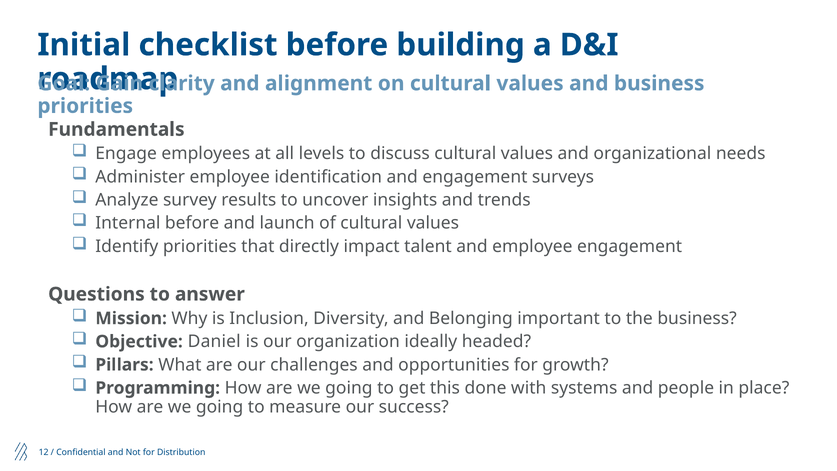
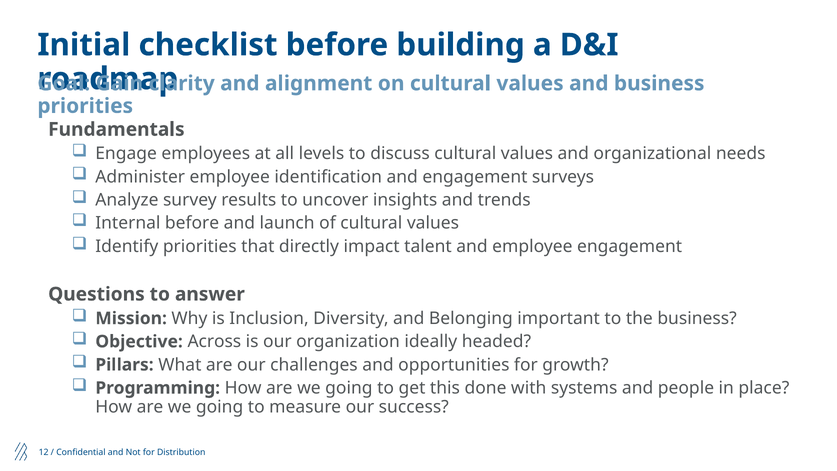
Daniel: Daniel -> Across
